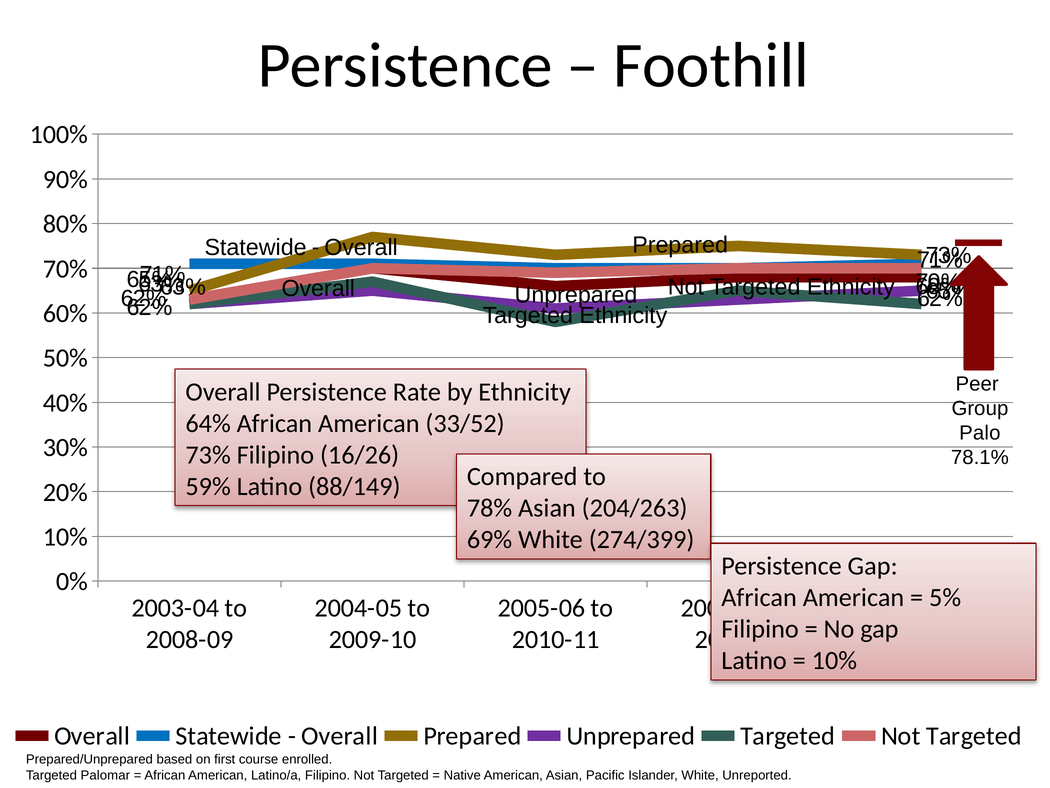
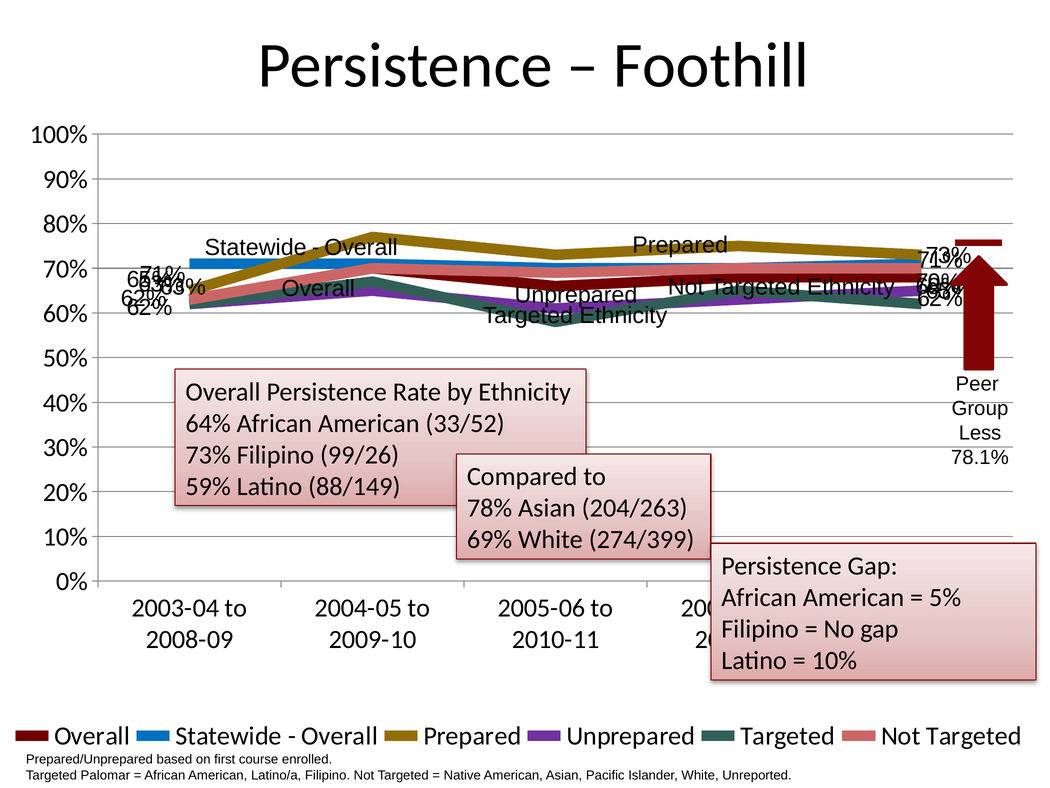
Palo: Palo -> Less
16/26: 16/26 -> 99/26
